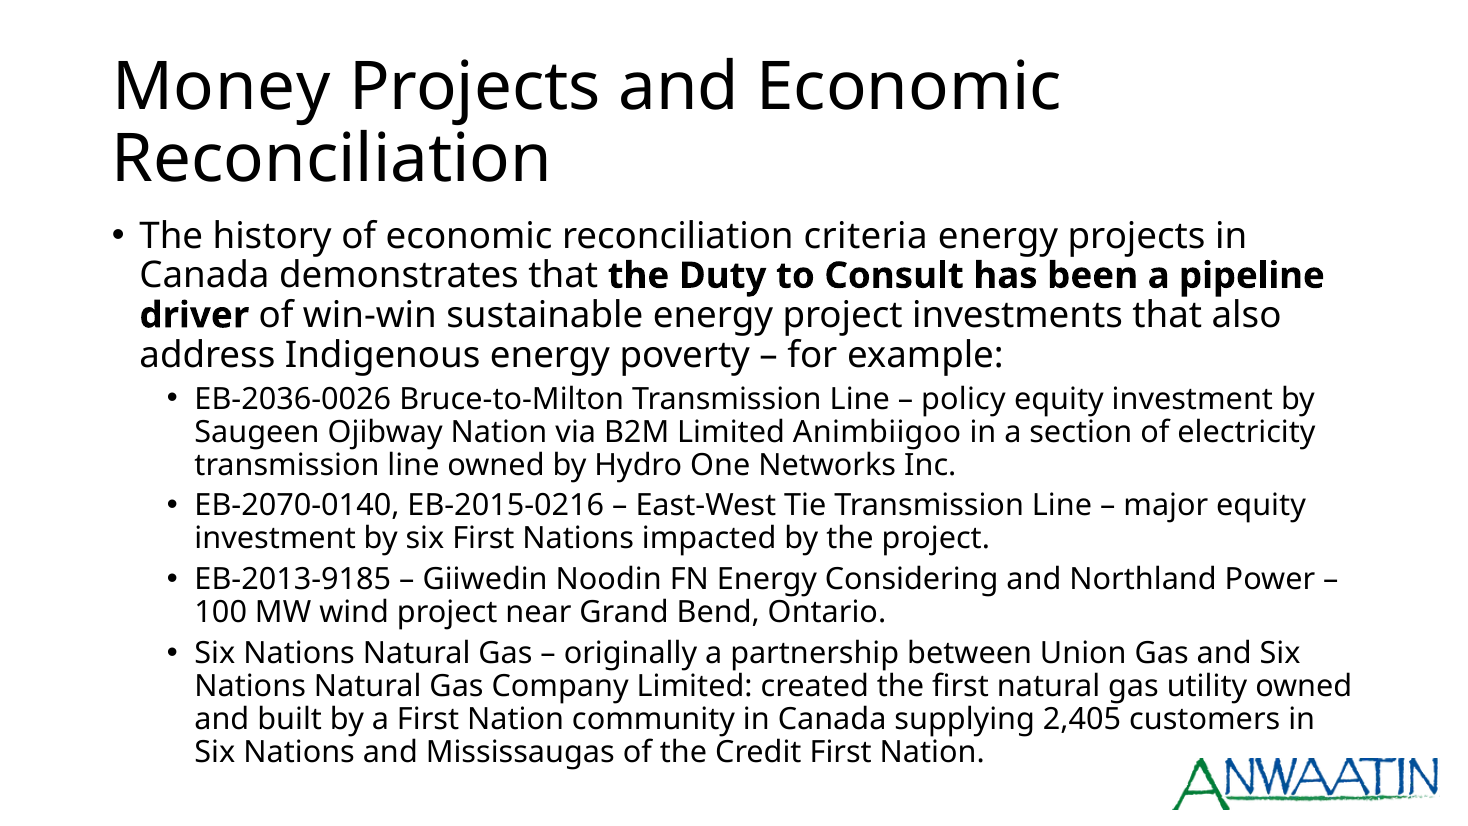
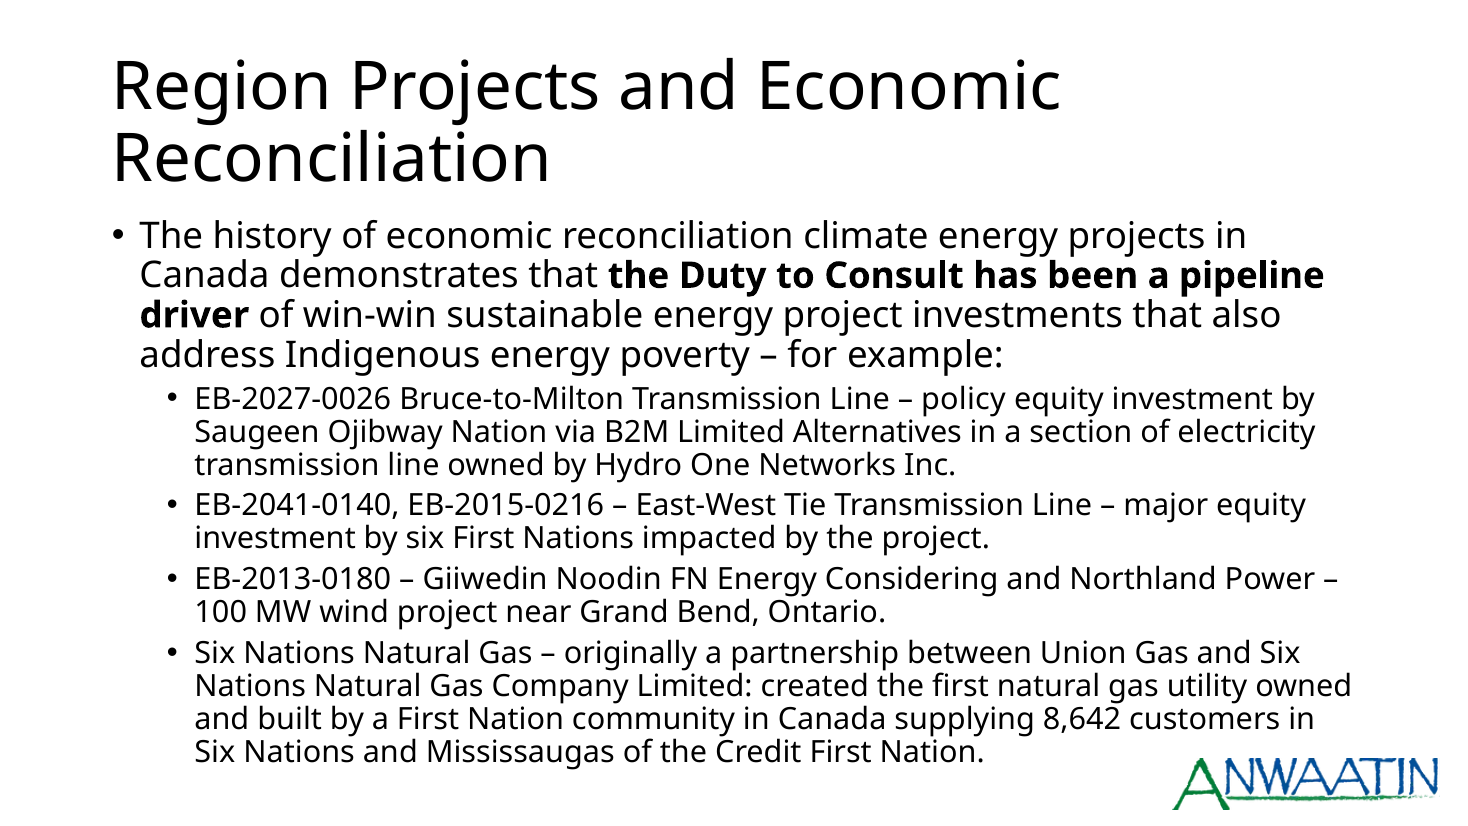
Money: Money -> Region
criteria: criteria -> climate
EB-2036-0026: EB-2036-0026 -> EB-2027-0026
Animbiigoo: Animbiigoo -> Alternatives
EB-2070-0140: EB-2070-0140 -> EB-2041-0140
EB-2013-9185: EB-2013-9185 -> EB-2013-0180
2,405: 2,405 -> 8,642
